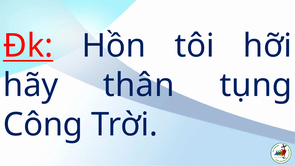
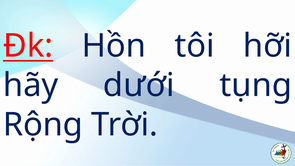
thân: thân -> dưới
Công: Công -> Rộng
